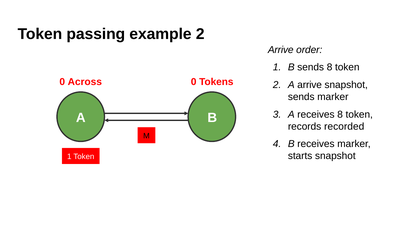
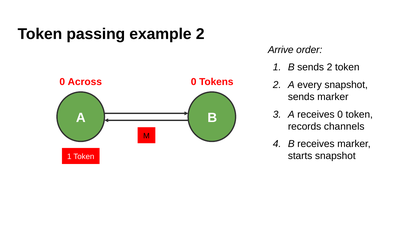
sends 8: 8 -> 2
A arrive: arrive -> every
receives 8: 8 -> 0
recorded: recorded -> channels
